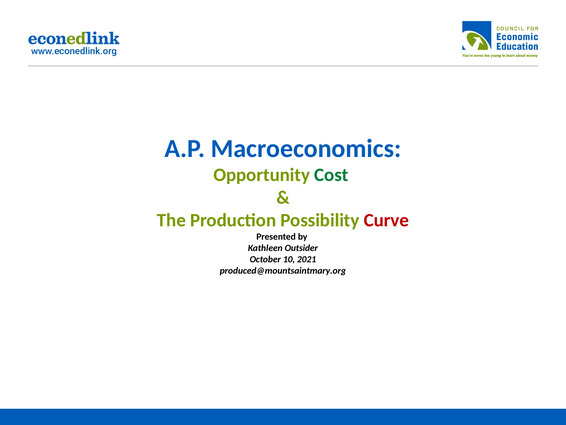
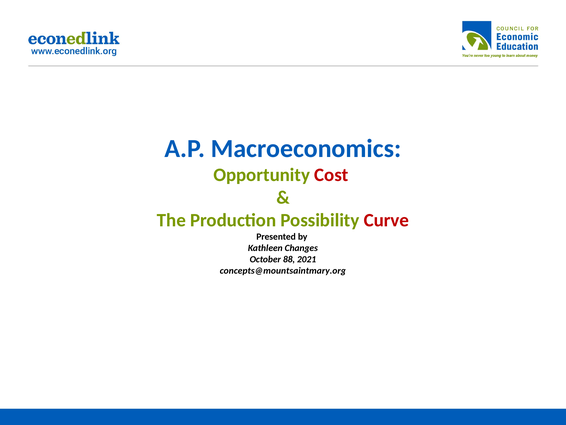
Cost colour: green -> red
Outsider: Outsider -> Changes
10: 10 -> 88
produced@mountsaintmary.org: produced@mountsaintmary.org -> concepts@mountsaintmary.org
